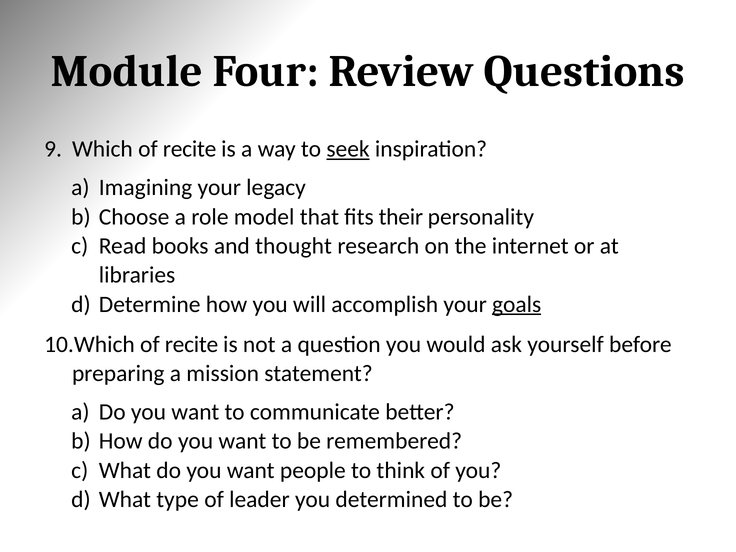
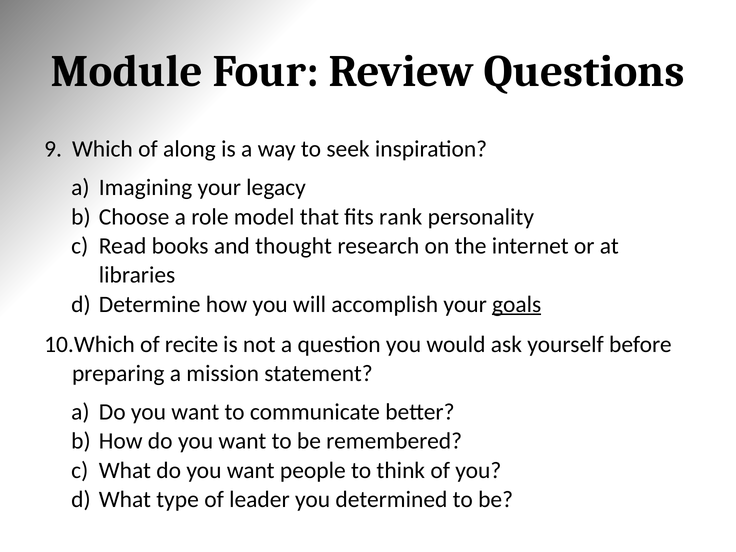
Which of recite: recite -> along
seek underline: present -> none
their: their -> rank
